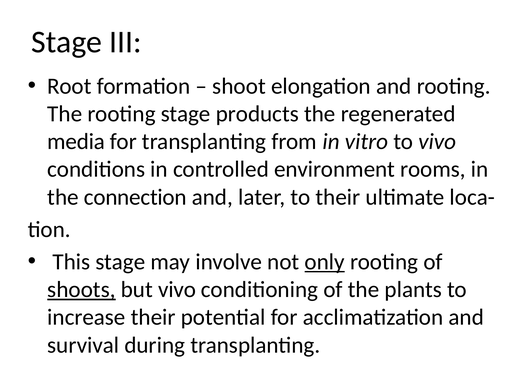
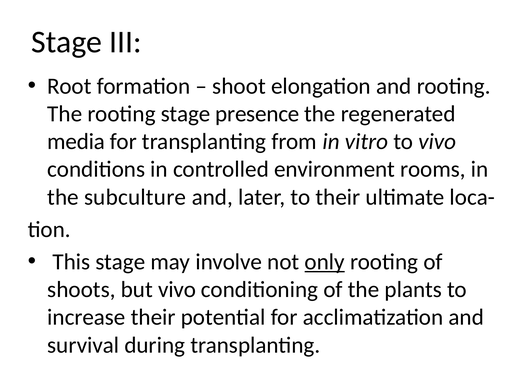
products: products -> presence
connection: connection -> subculture
shoots underline: present -> none
